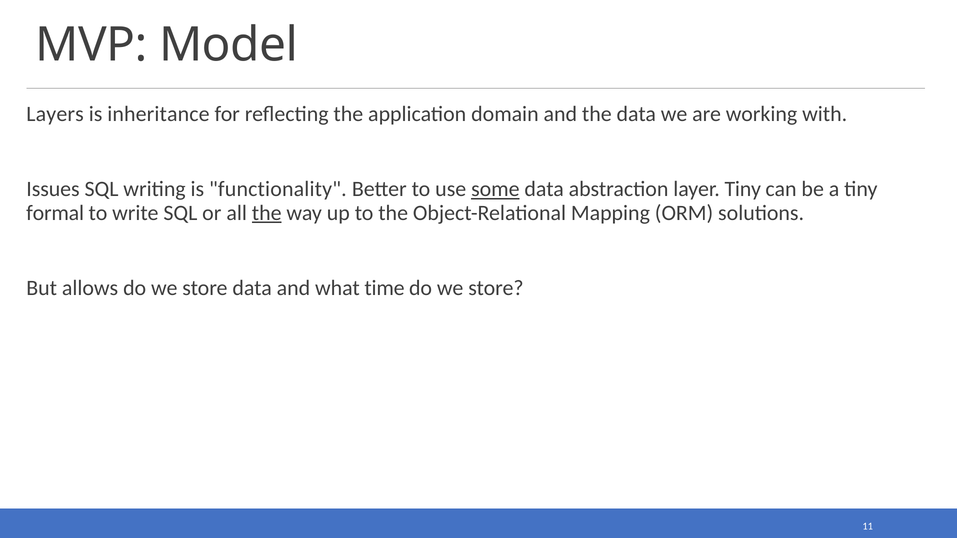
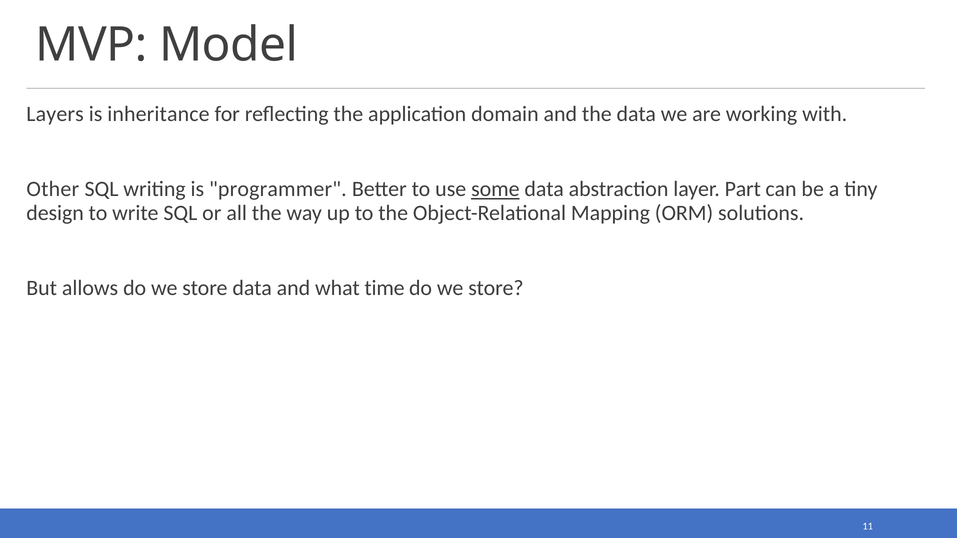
Issues: Issues -> Other
functionality: functionality -> programmer
layer Tiny: Tiny -> Part
formal: formal -> design
the at (267, 213) underline: present -> none
